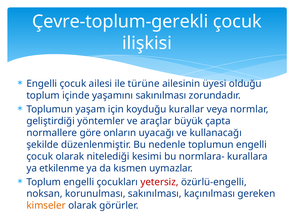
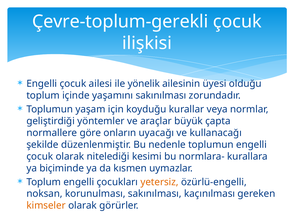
türüne: türüne -> yönelik
etkilenme: etkilenme -> biçiminde
yetersiz colour: red -> orange
